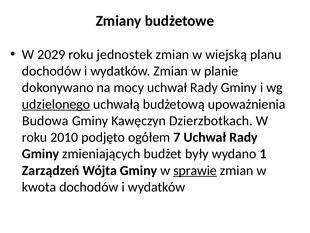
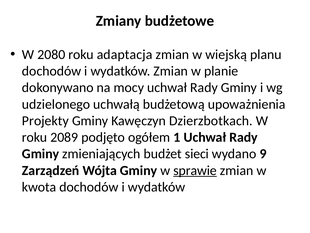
2029: 2029 -> 2080
jednostek: jednostek -> adaptacja
udzielonego underline: present -> none
Budowa: Budowa -> Projekty
2010: 2010 -> 2089
7: 7 -> 1
były: były -> sieci
1: 1 -> 9
